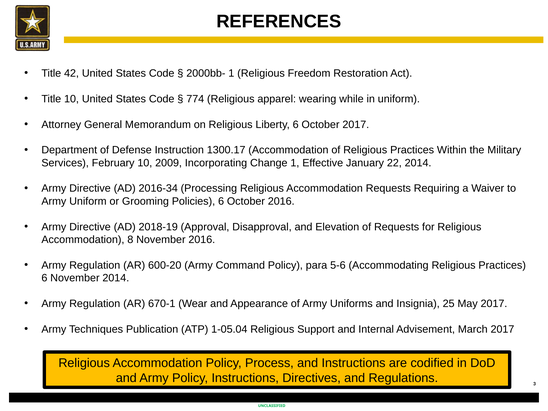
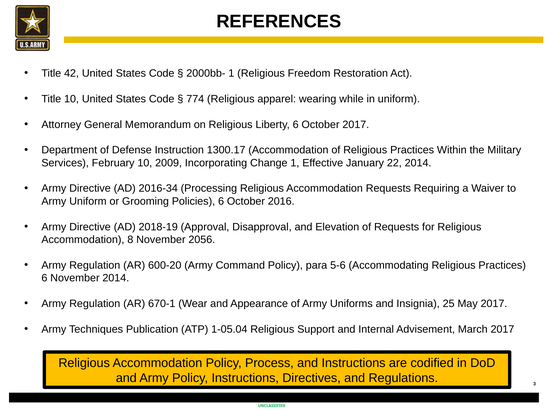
November 2016: 2016 -> 2056
